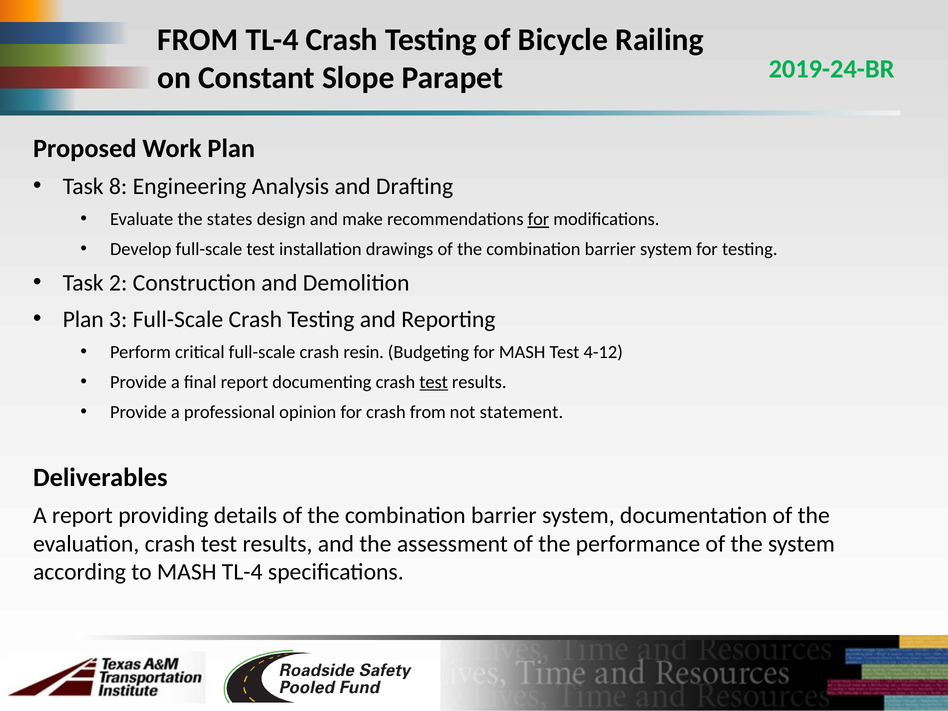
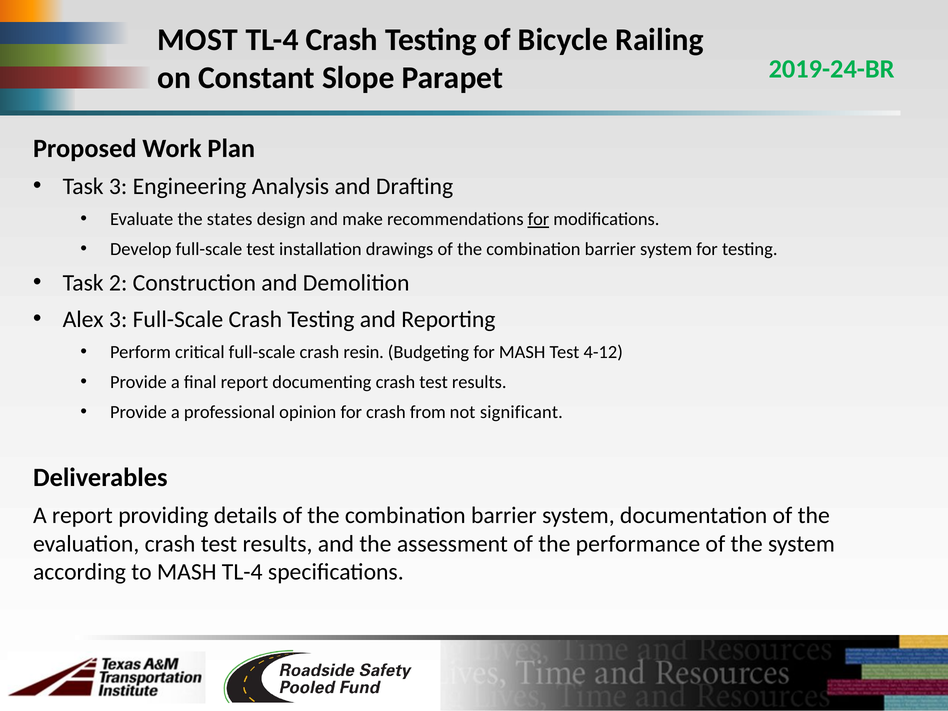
FROM at (198, 40): FROM -> MOST
Task 8: 8 -> 3
Plan at (83, 319): Plan -> Alex
test at (434, 382) underline: present -> none
statement: statement -> significant
